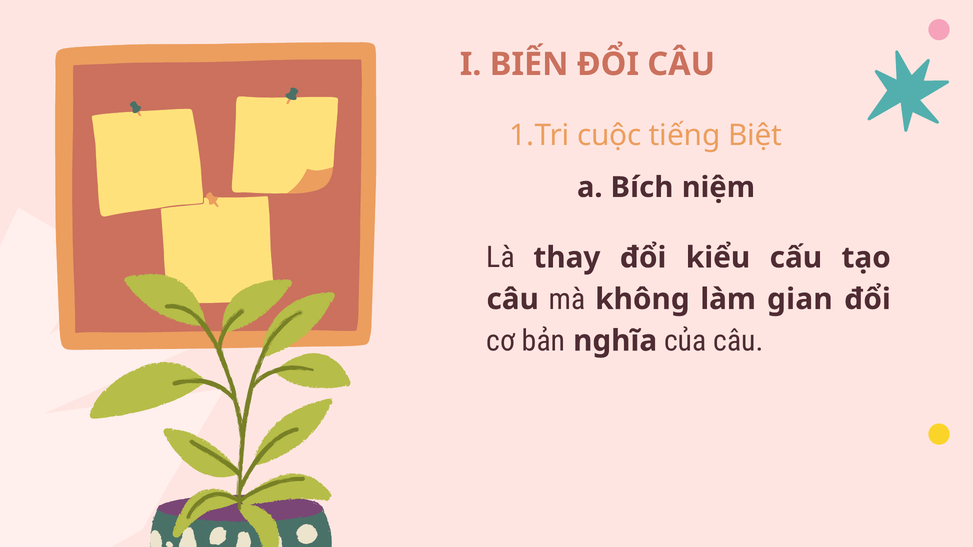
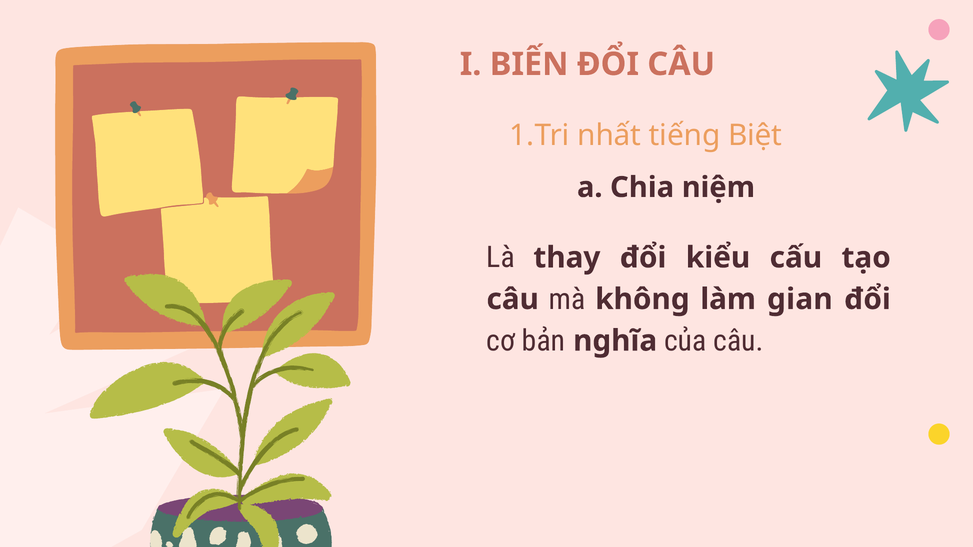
cuộc: cuộc -> nhất
Bích: Bích -> Chia
